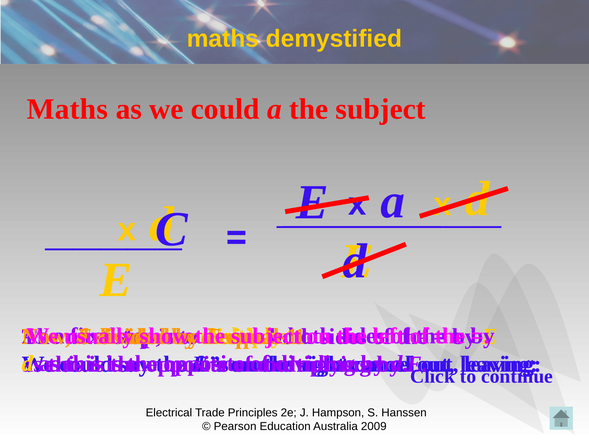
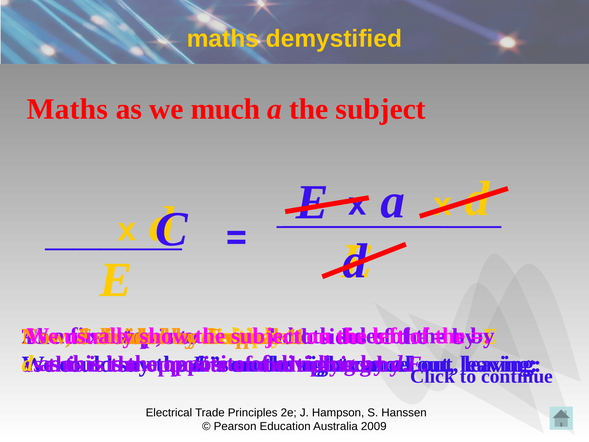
as we could: could -> much
